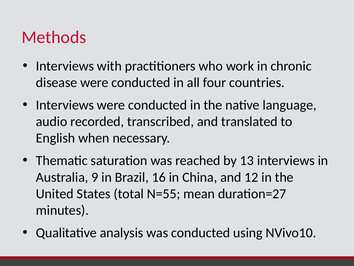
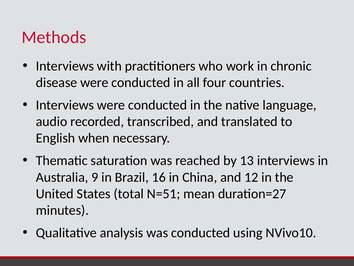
N=55: N=55 -> N=51
